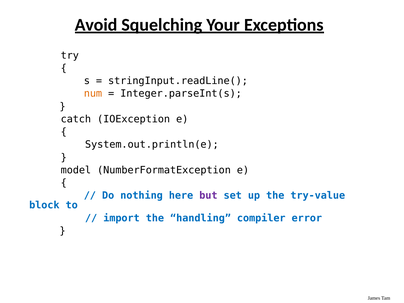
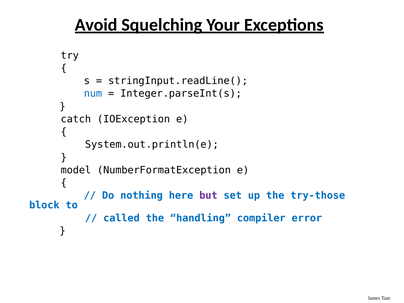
num colour: orange -> blue
try-value: try-value -> try-those
import: import -> called
